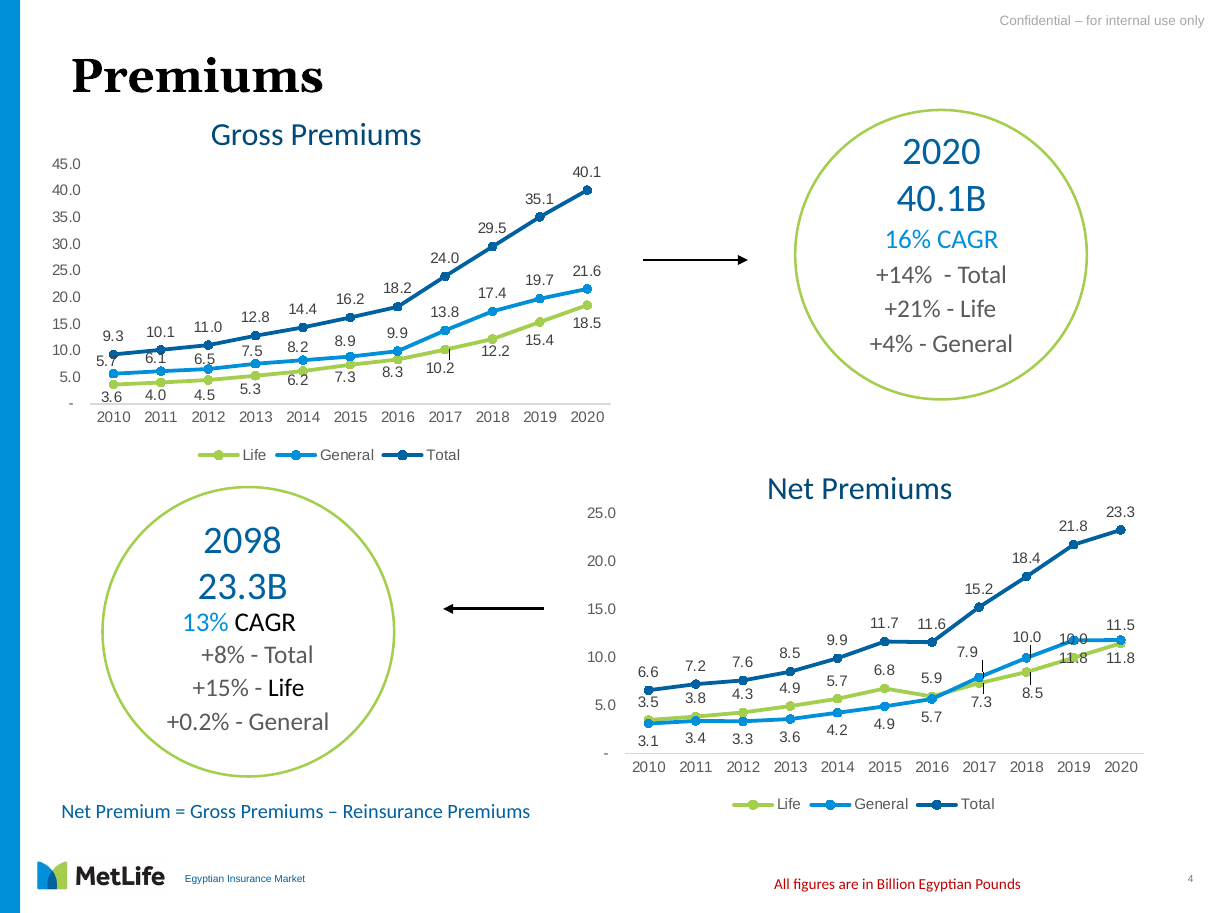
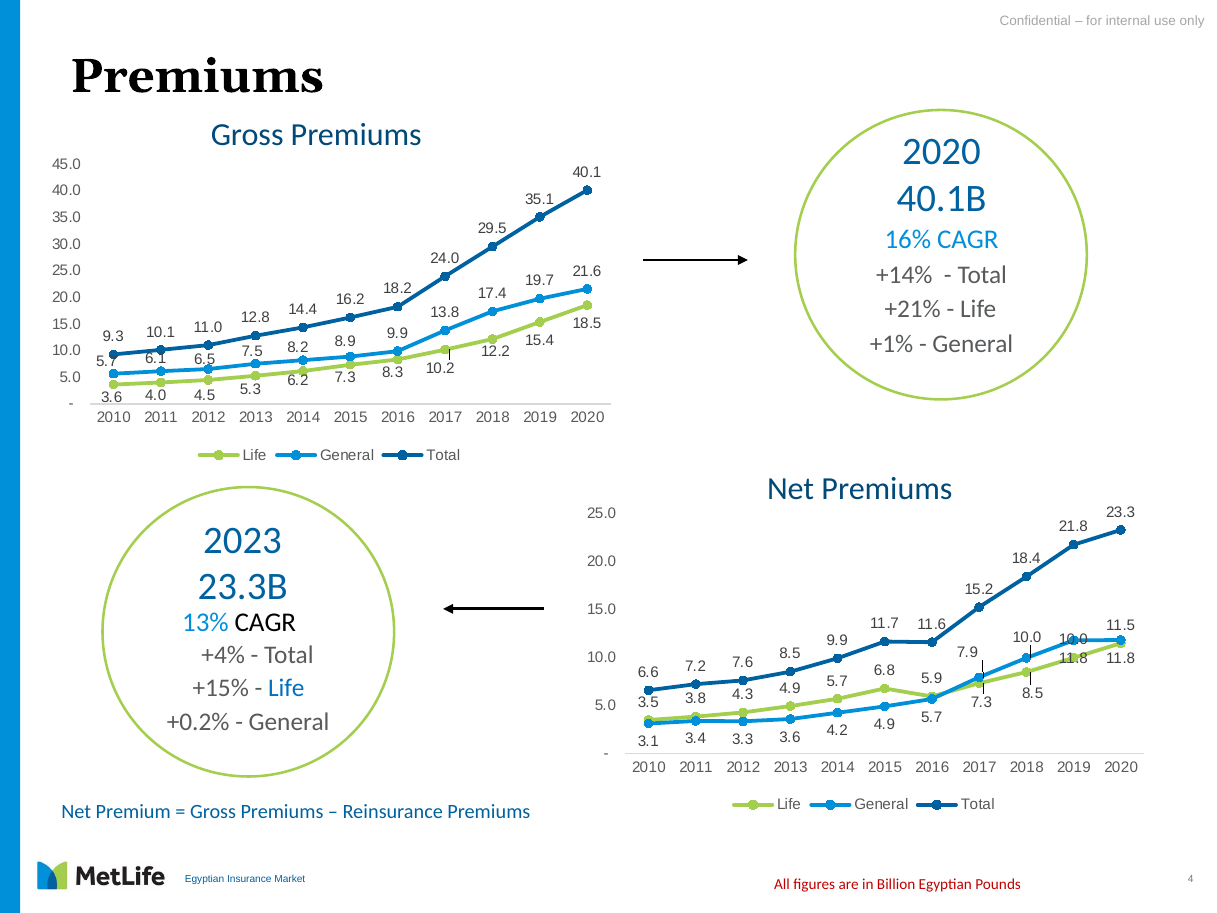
+4%: +4% -> +1%
2098: 2098 -> 2023
+8%: +8% -> +4%
Life at (286, 688) colour: black -> blue
